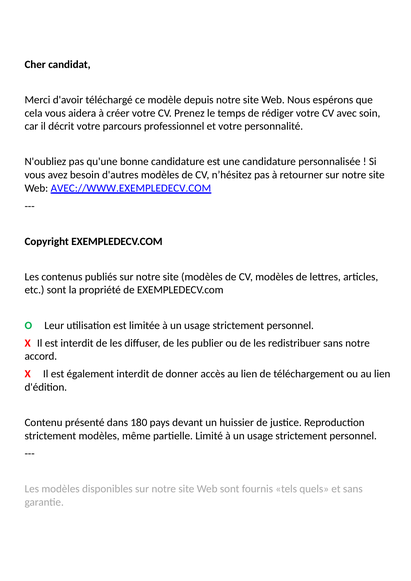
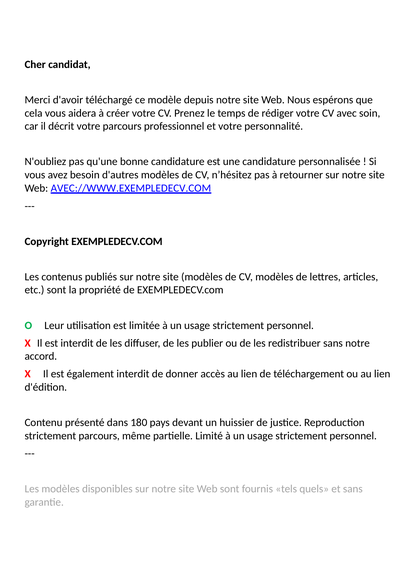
strictement modèles: modèles -> parcours
